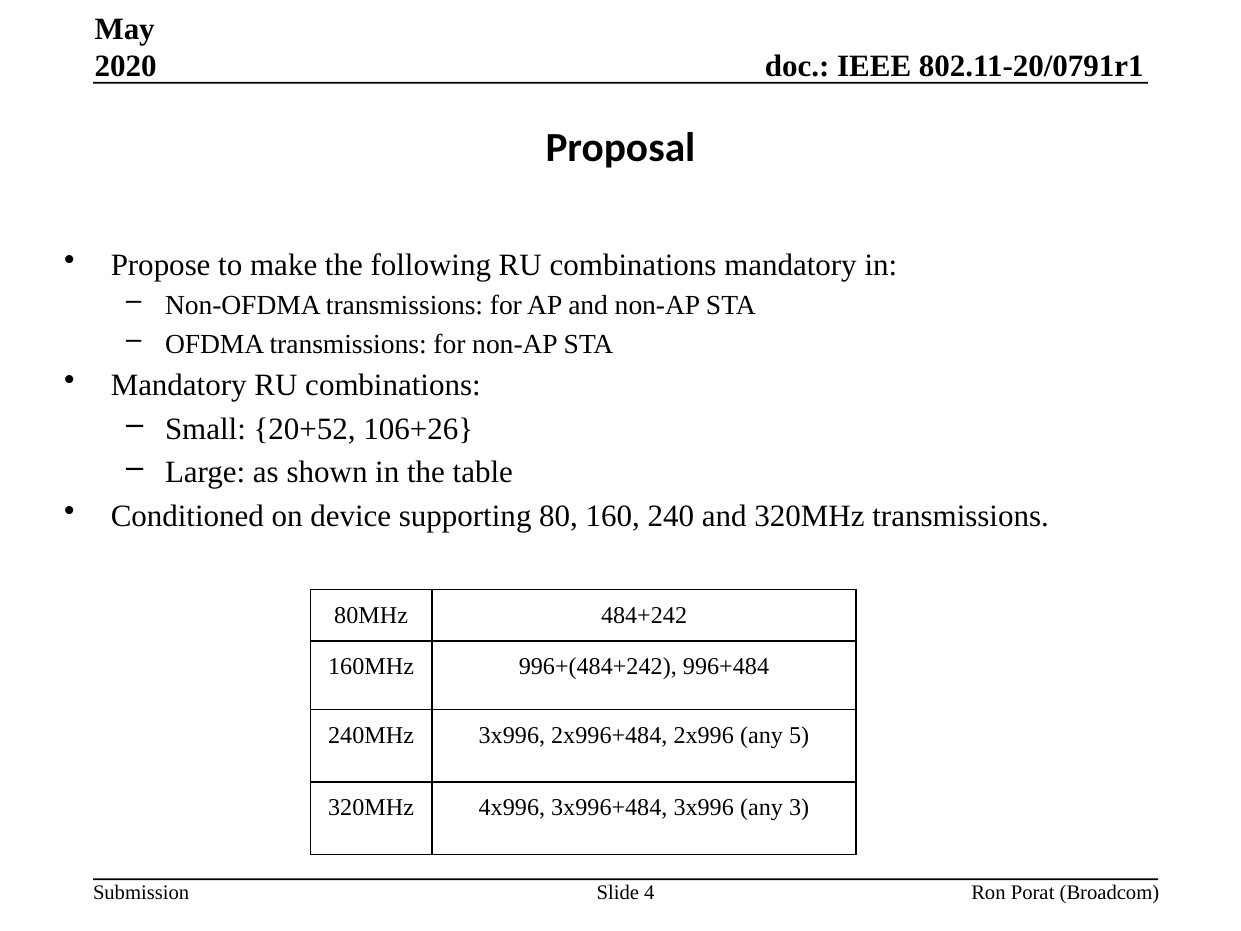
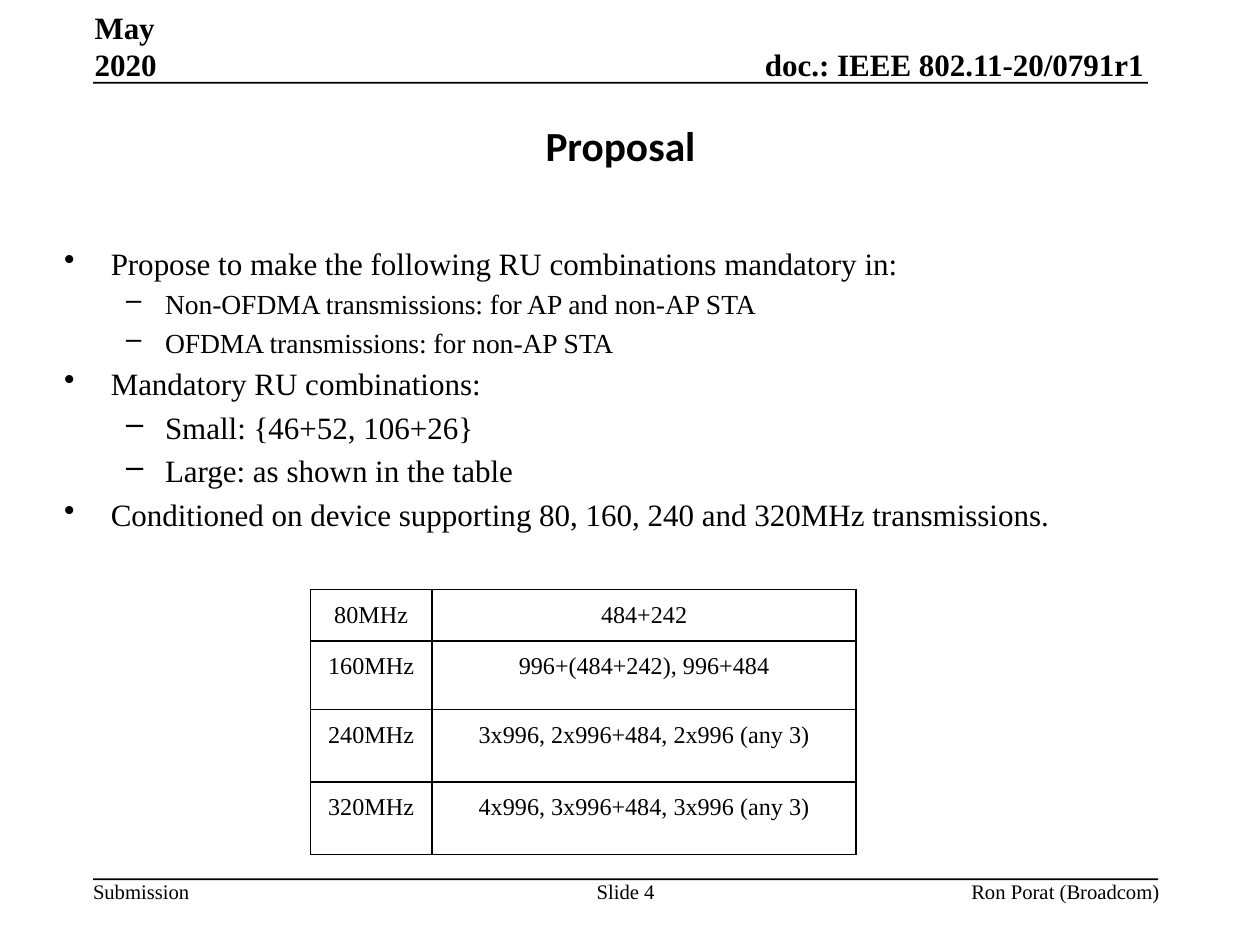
20+52: 20+52 -> 46+52
2x996 any 5: 5 -> 3
